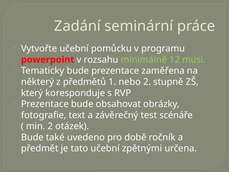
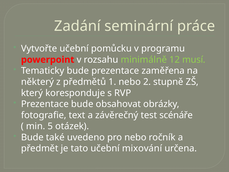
min 2: 2 -> 5
pro době: době -> nebo
zpětnými: zpětnými -> mixování
